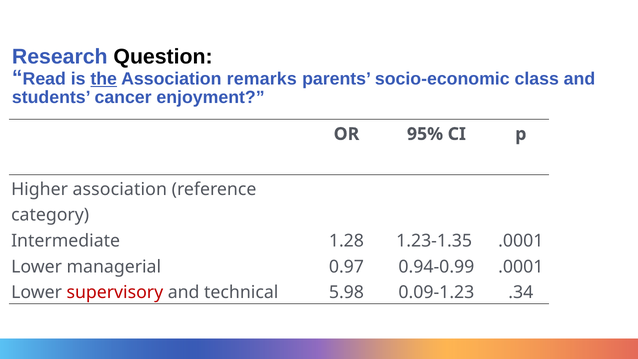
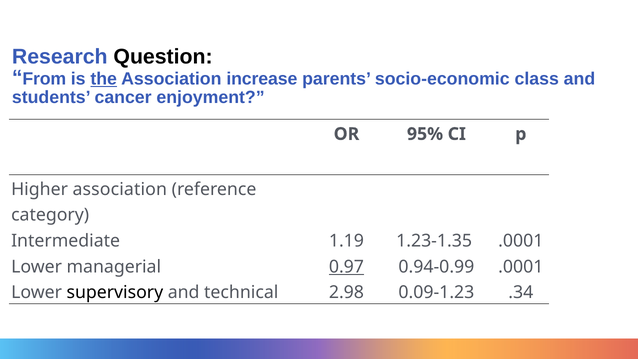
Read: Read -> From
remarks: remarks -> increase
1.28: 1.28 -> 1.19
0.97 underline: none -> present
supervisory colour: red -> black
5.98: 5.98 -> 2.98
